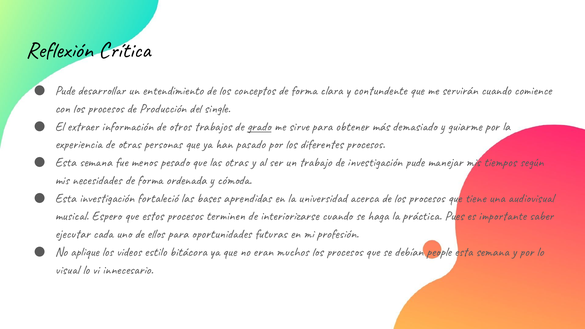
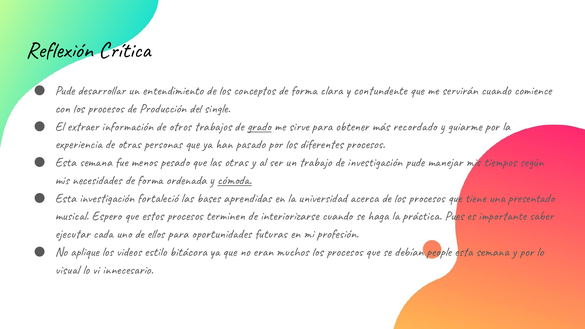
demasiado: demasiado -> recordado
cómoda underline: none -> present
audiovisual: audiovisual -> presentado
